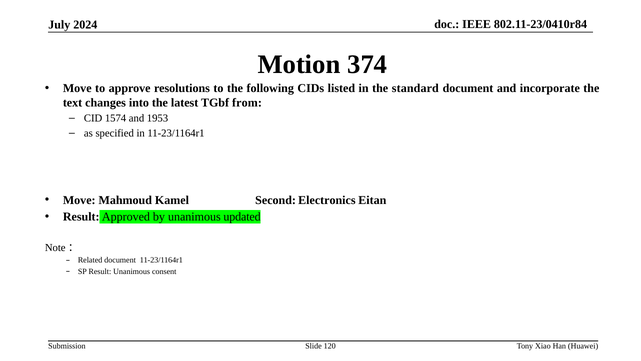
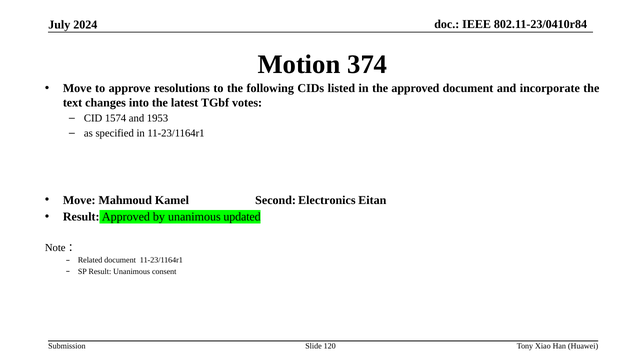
the standard: standard -> approved
from: from -> votes
